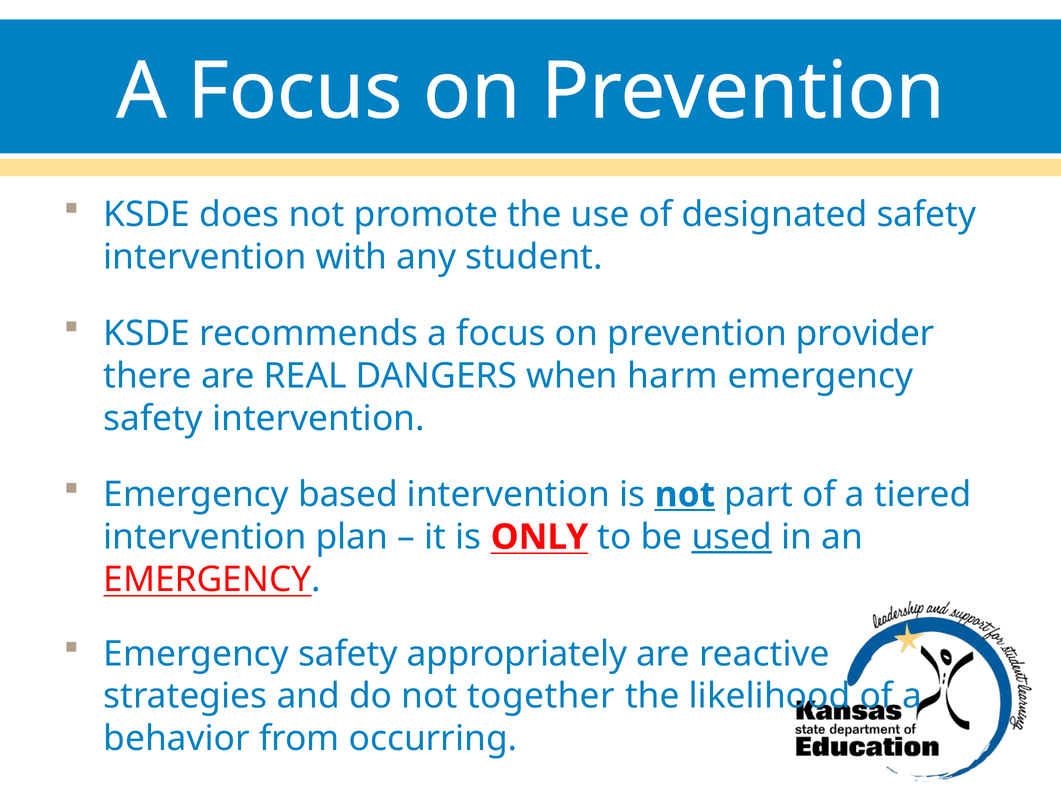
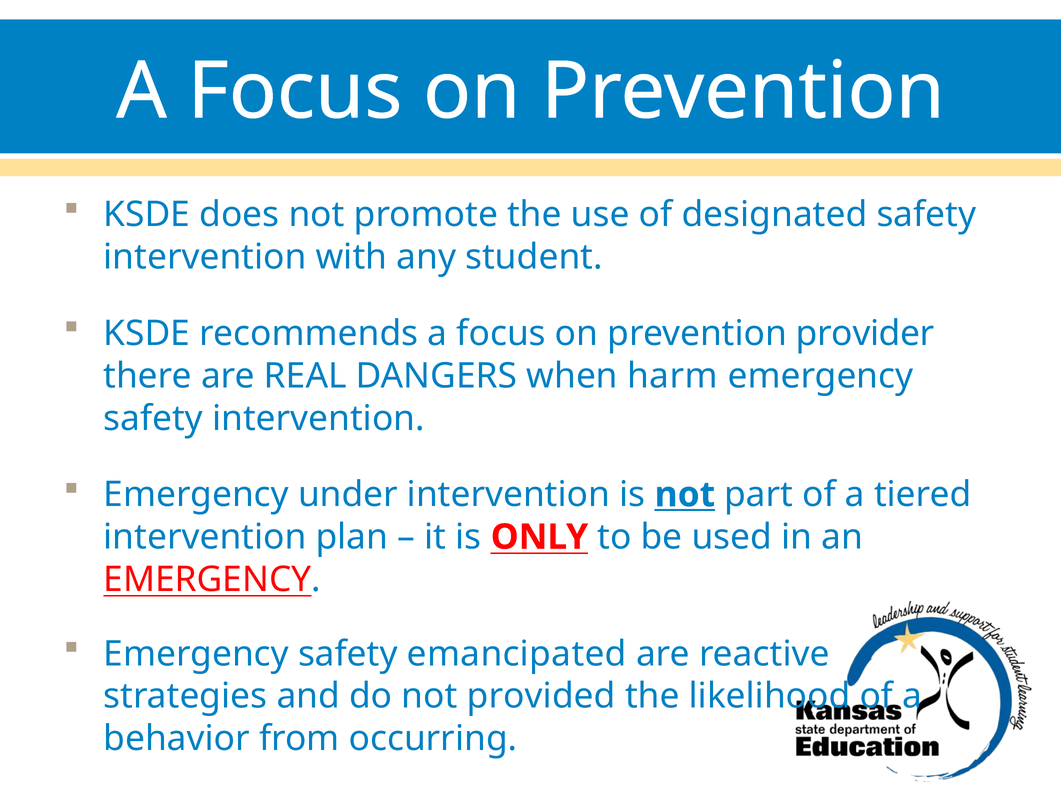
based: based -> under
used underline: present -> none
appropriately: appropriately -> emancipated
together: together -> provided
